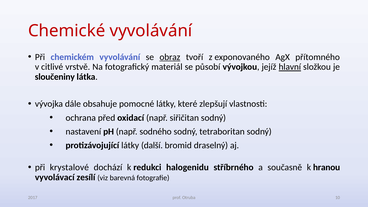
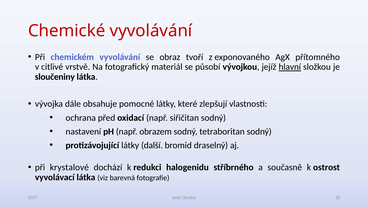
obraz underline: present -> none
sodného: sodného -> obrazem
hranou: hranou -> ostrost
vyvolávací zesílí: zesílí -> látka
